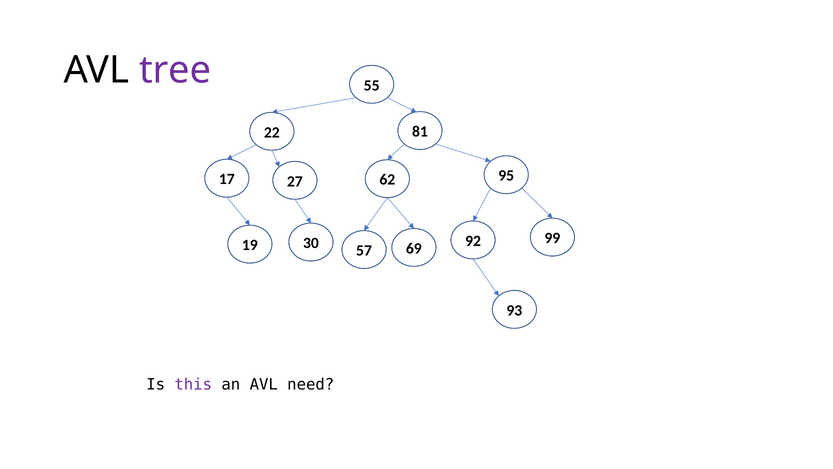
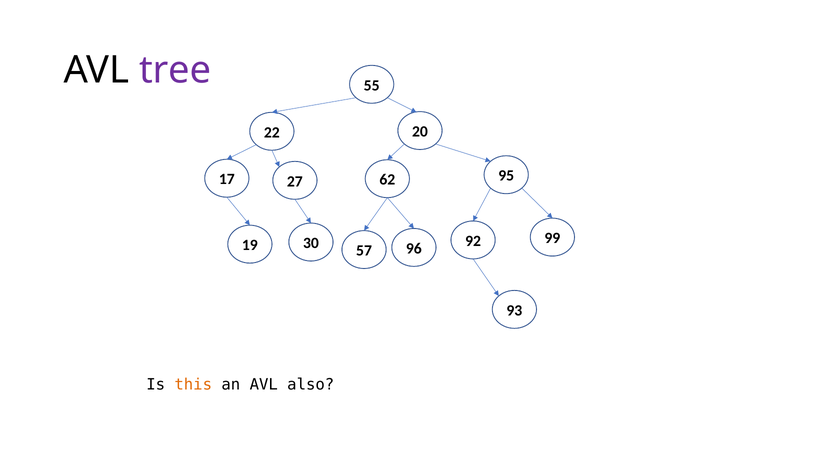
81: 81 -> 20
69: 69 -> 96
this colour: purple -> orange
need: need -> also
